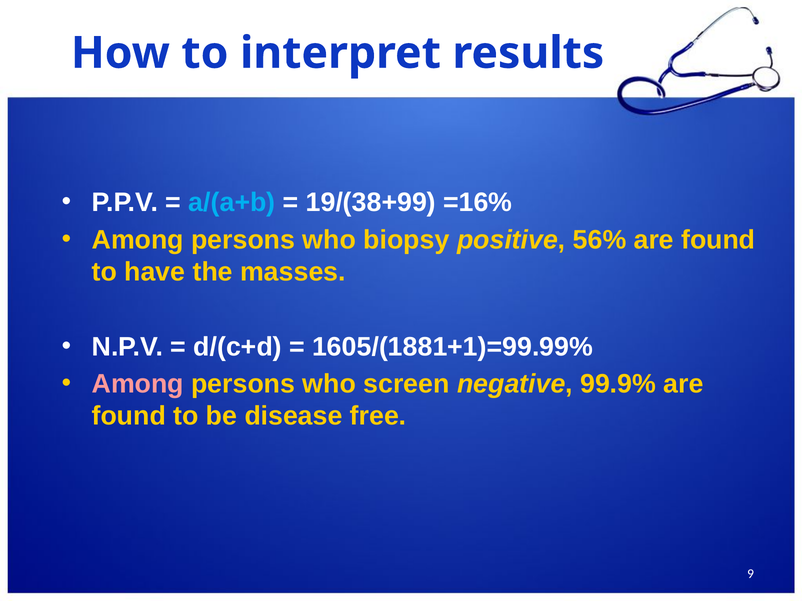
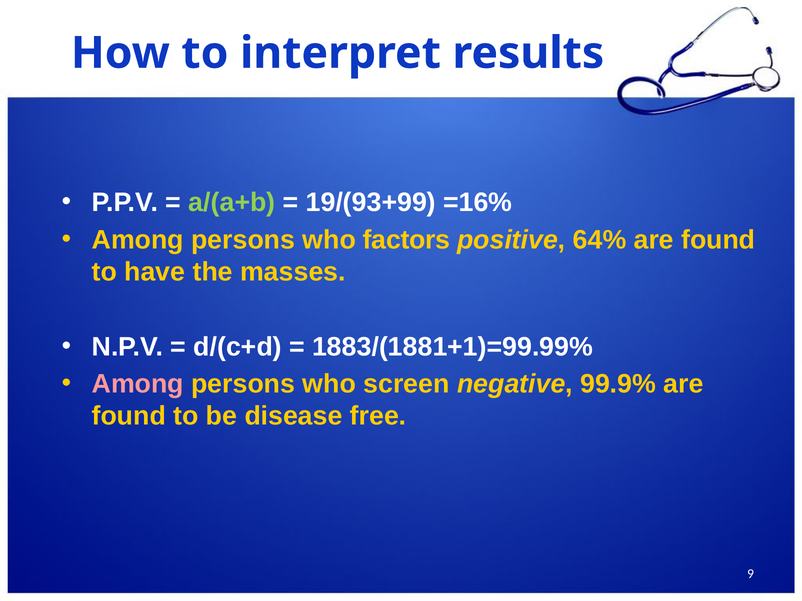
a/(a+b colour: light blue -> light green
19/(38+99: 19/(38+99 -> 19/(93+99
biopsy: biopsy -> factors
56%: 56% -> 64%
1605/(1881+1)=99.99%: 1605/(1881+1)=99.99% -> 1883/(1881+1)=99.99%
